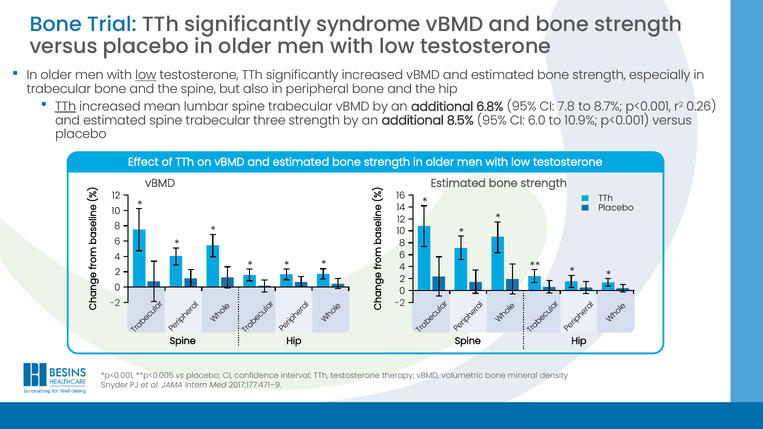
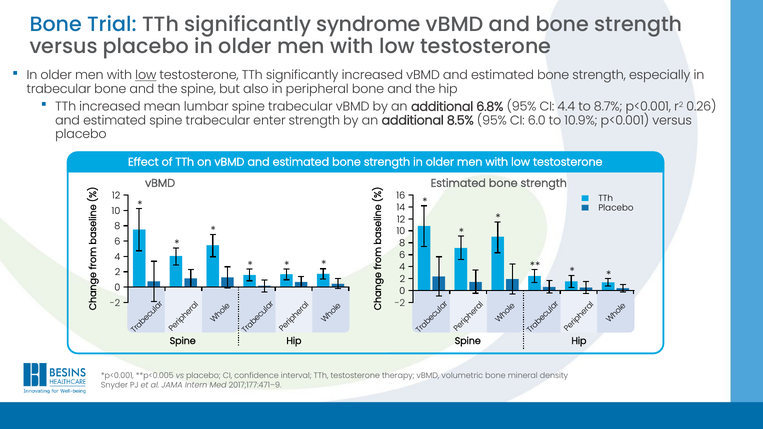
TTh at (66, 107) underline: present -> none
7.8: 7.8 -> 4.4
three: three -> enter
